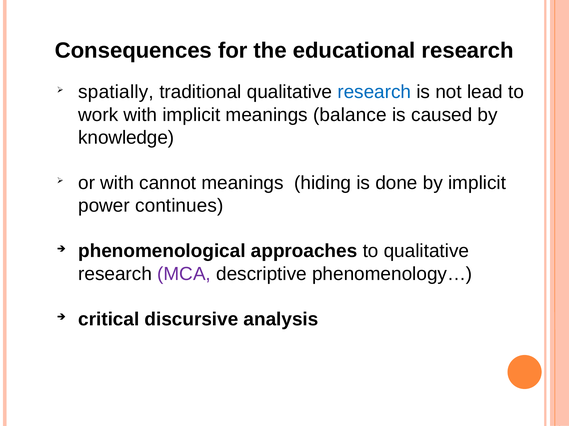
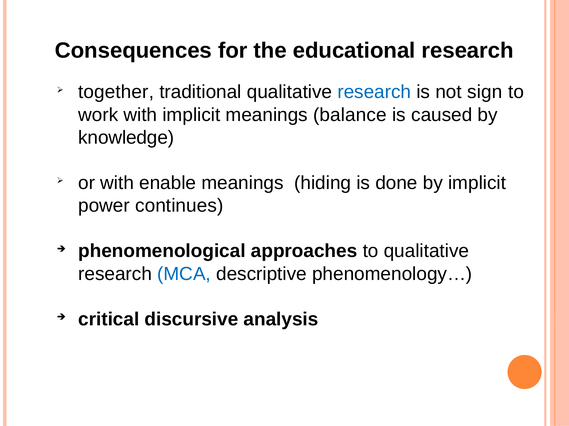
spatially: spatially -> together
lead: lead -> sign
cannot: cannot -> enable
MCA colour: purple -> blue
